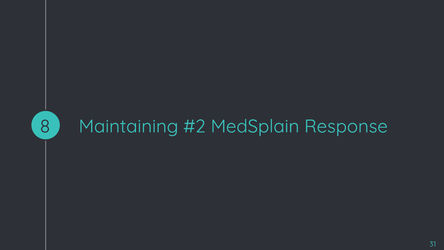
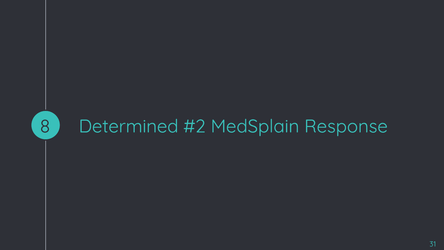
Maintaining: Maintaining -> Determined
